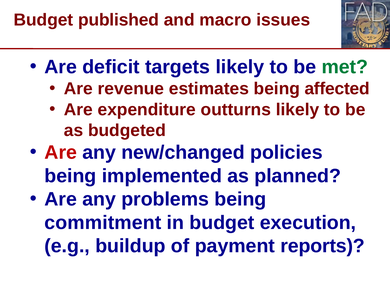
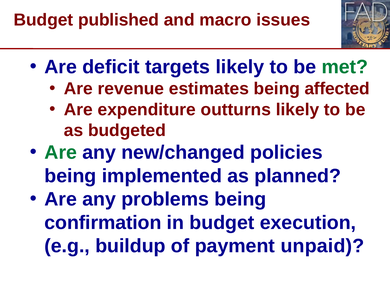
Are at (61, 153) colour: red -> green
commitment: commitment -> confirmation
reports: reports -> unpaid
